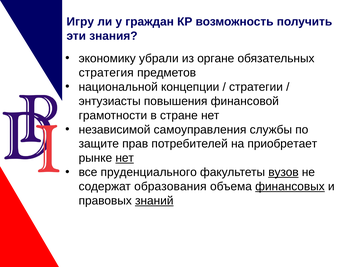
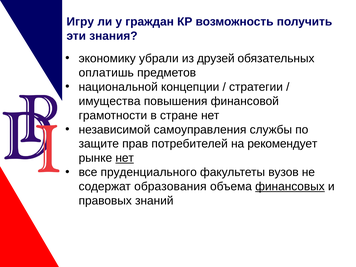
органе: органе -> друзей
стратегия: стратегия -> оплатишь
энтузиасты: энтузиасты -> имущества
приобретает: приобретает -> рекомендует
вузов underline: present -> none
знаний underline: present -> none
